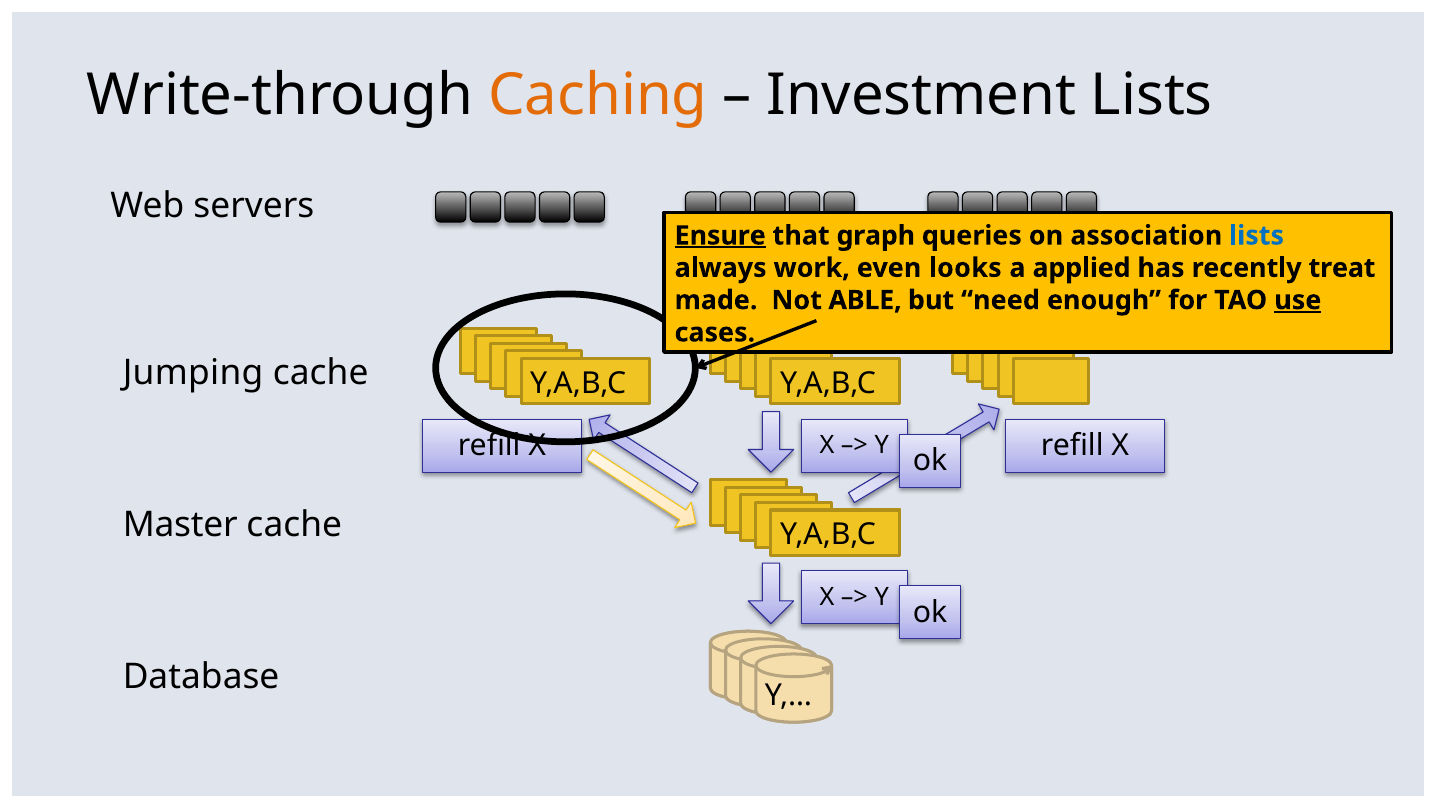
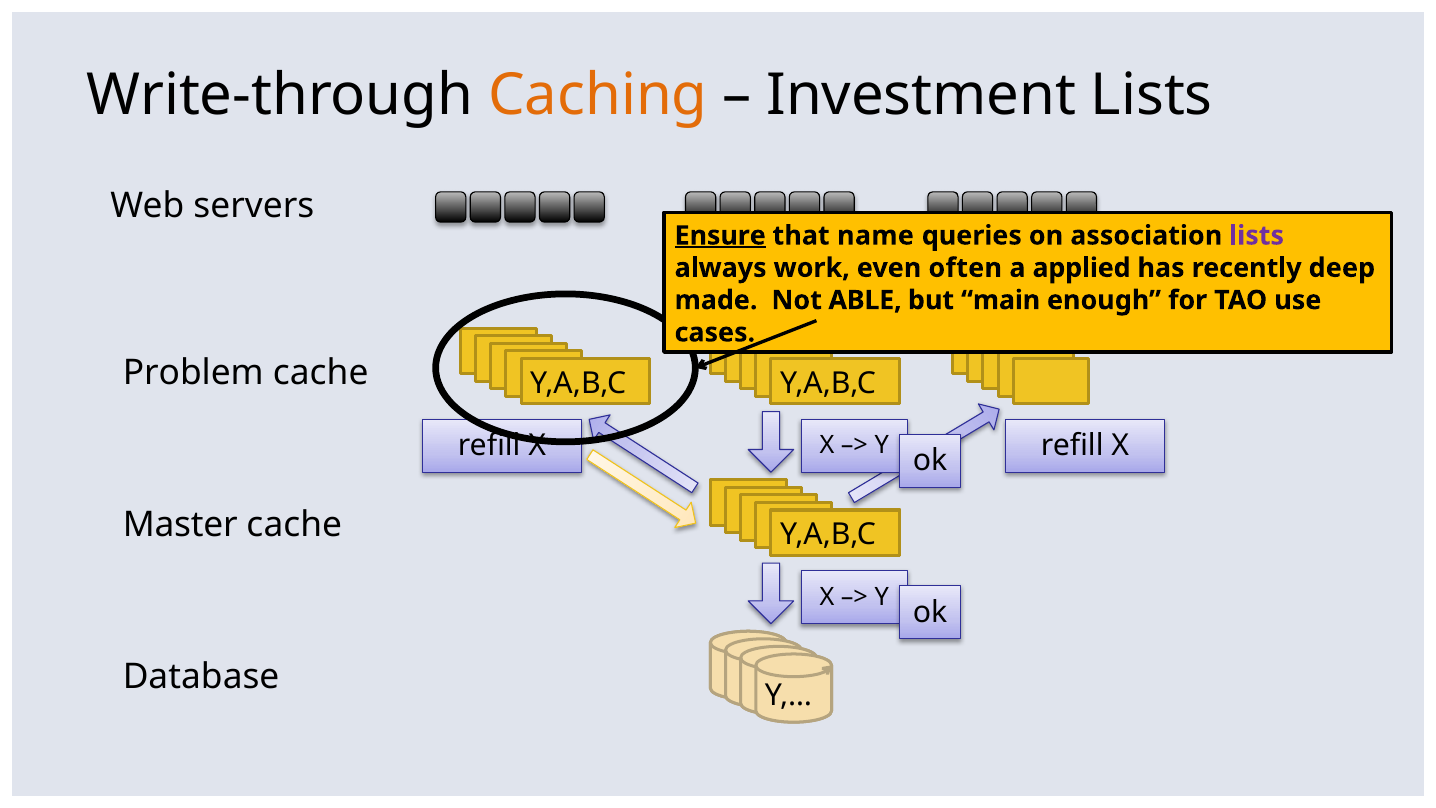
graph: graph -> name
lists at (1257, 236) colour: blue -> purple
looks: looks -> often
treat: treat -> deep
need: need -> main
use underline: present -> none
Jumping: Jumping -> Problem
